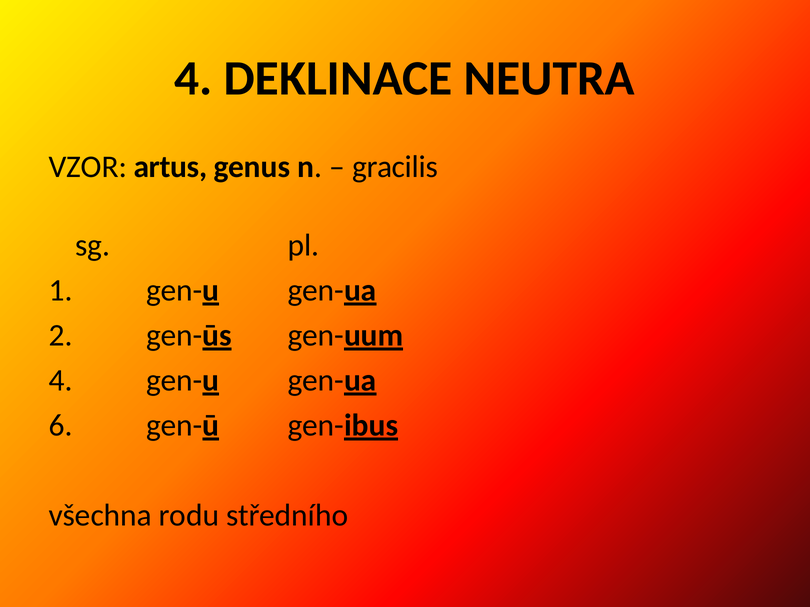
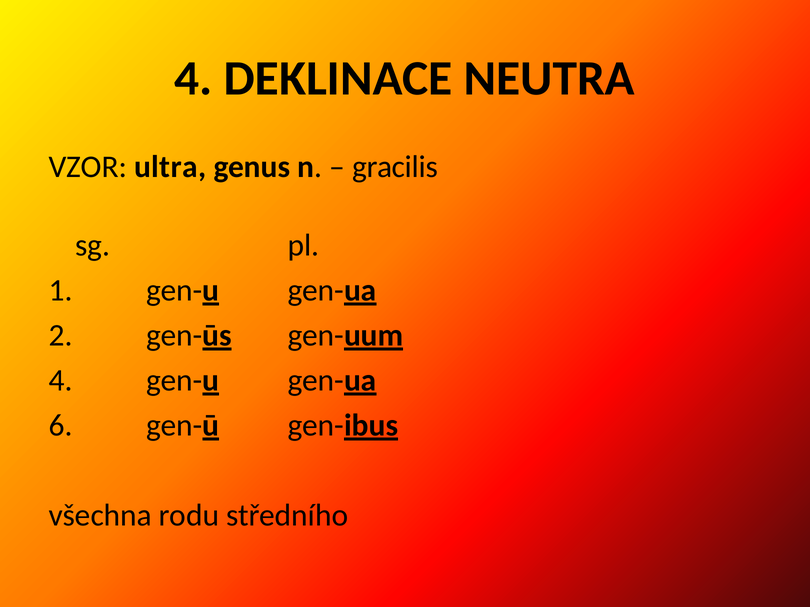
artus: artus -> ultra
